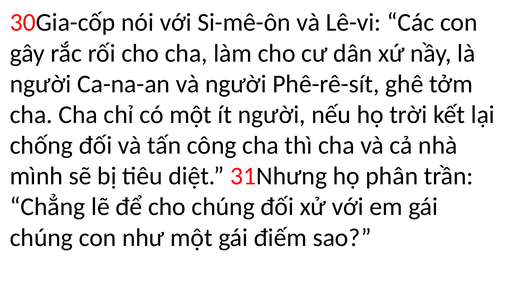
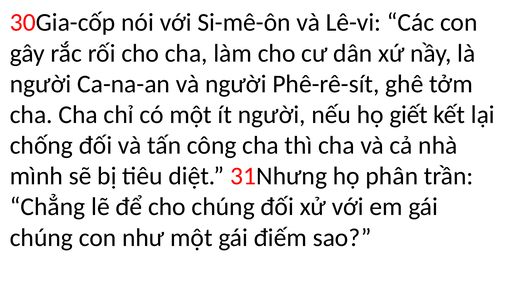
trời: trời -> giết
